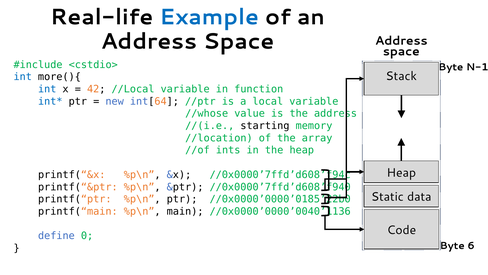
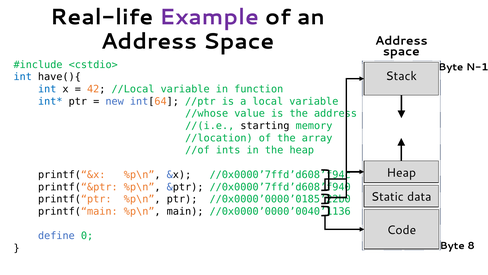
Example colour: blue -> purple
more(){: more(){ -> have(){
6: 6 -> 8
